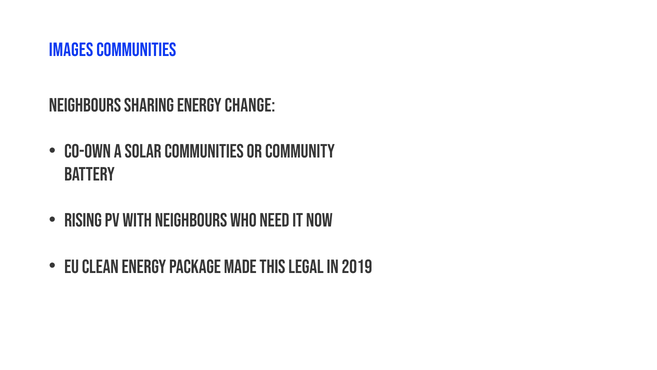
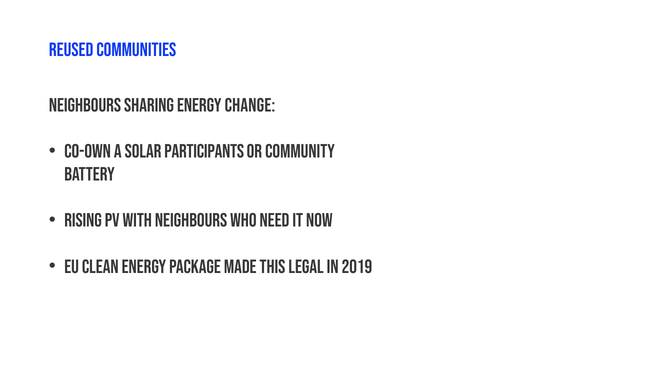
Images: Images -> Reused
solar communities: communities -> participants
